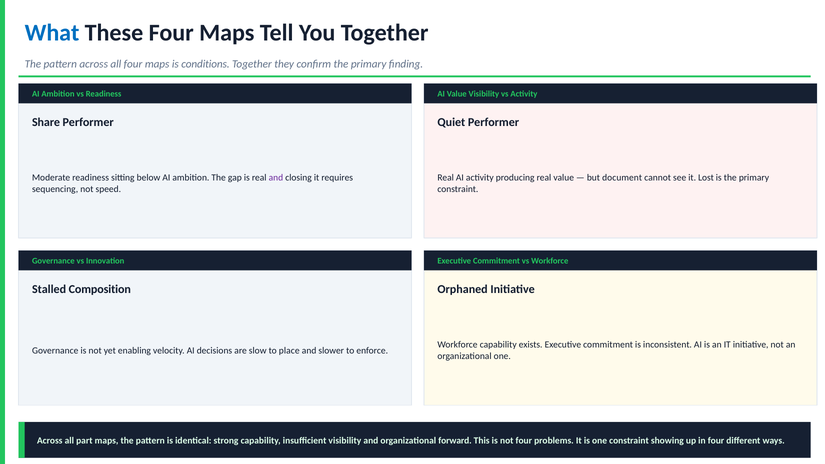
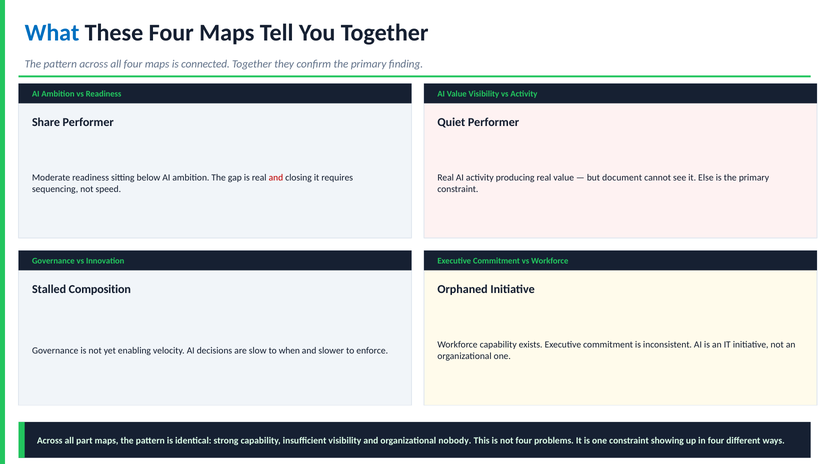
conditions: conditions -> connected
and at (276, 178) colour: purple -> red
Lost: Lost -> Else
place: place -> when
forward: forward -> nobody
